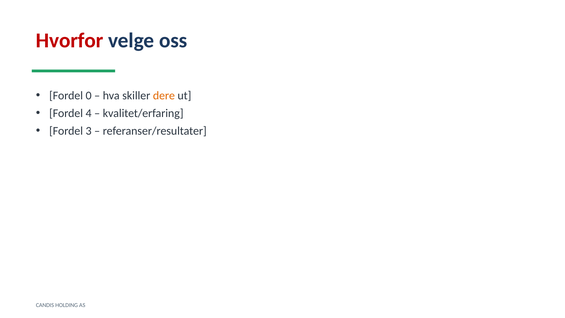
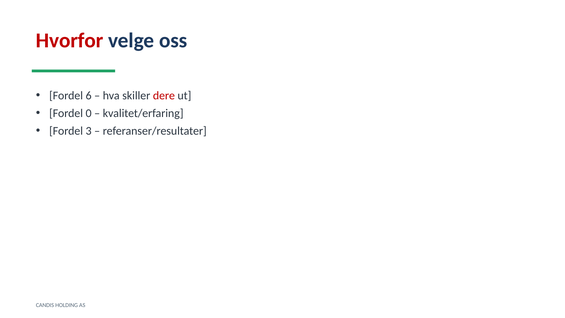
0: 0 -> 6
dere colour: orange -> red
4: 4 -> 0
